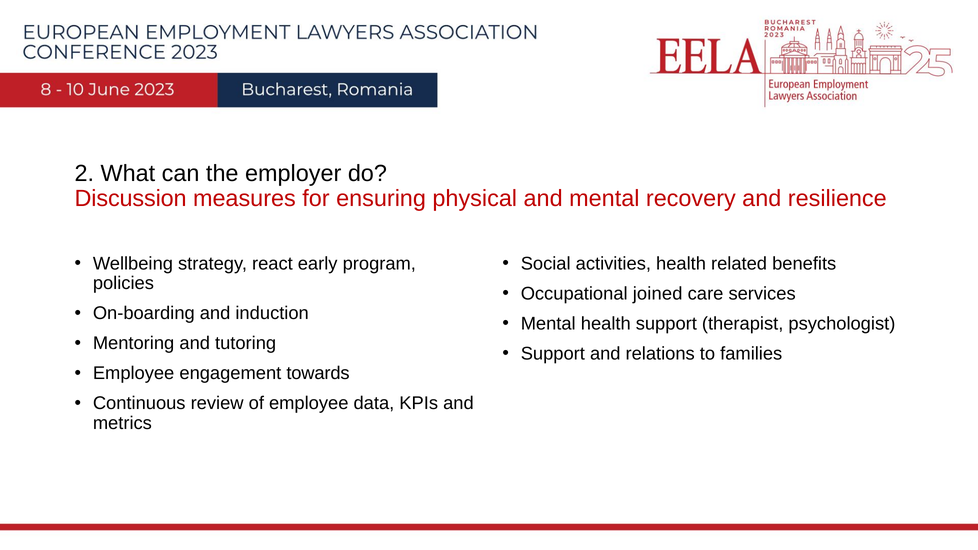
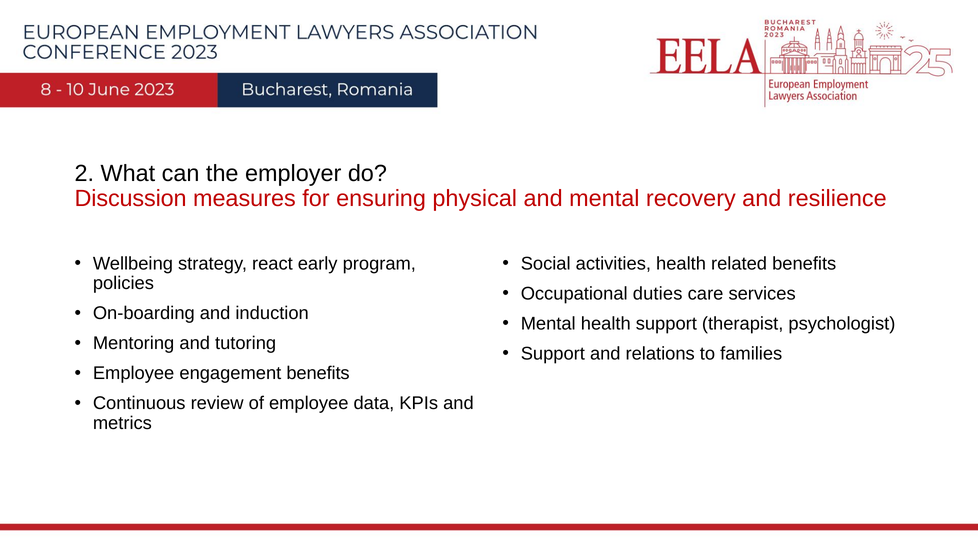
joined: joined -> duties
engagement towards: towards -> benefits
